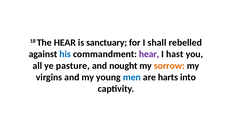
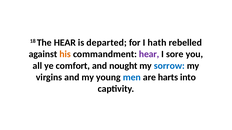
sanctuary: sanctuary -> departed
shall: shall -> hath
his colour: blue -> orange
hast: hast -> sore
pasture: pasture -> comfort
sorrow colour: orange -> blue
